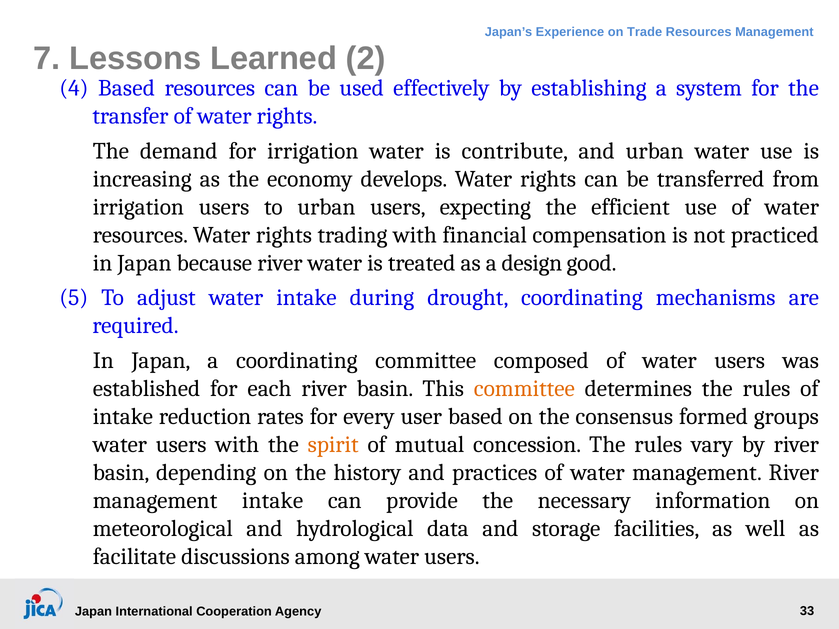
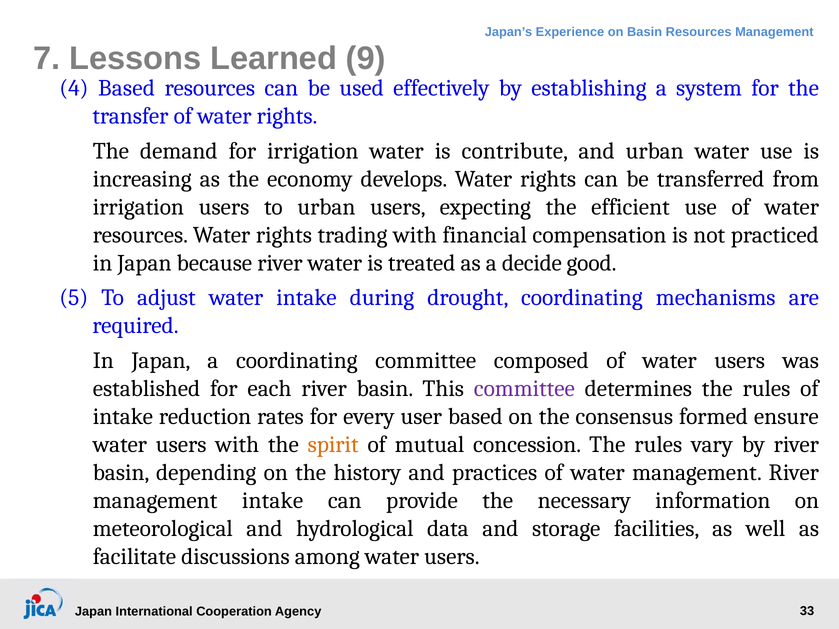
on Trade: Trade -> Basin
2: 2 -> 9
design: design -> decide
committee at (524, 389) colour: orange -> purple
groups: groups -> ensure
